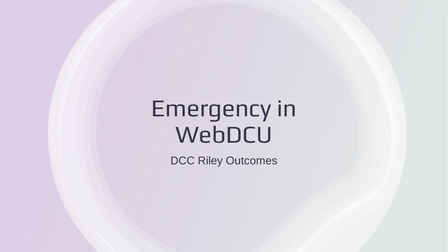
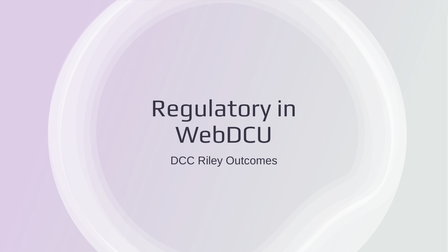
Emergency: Emergency -> Regulatory
